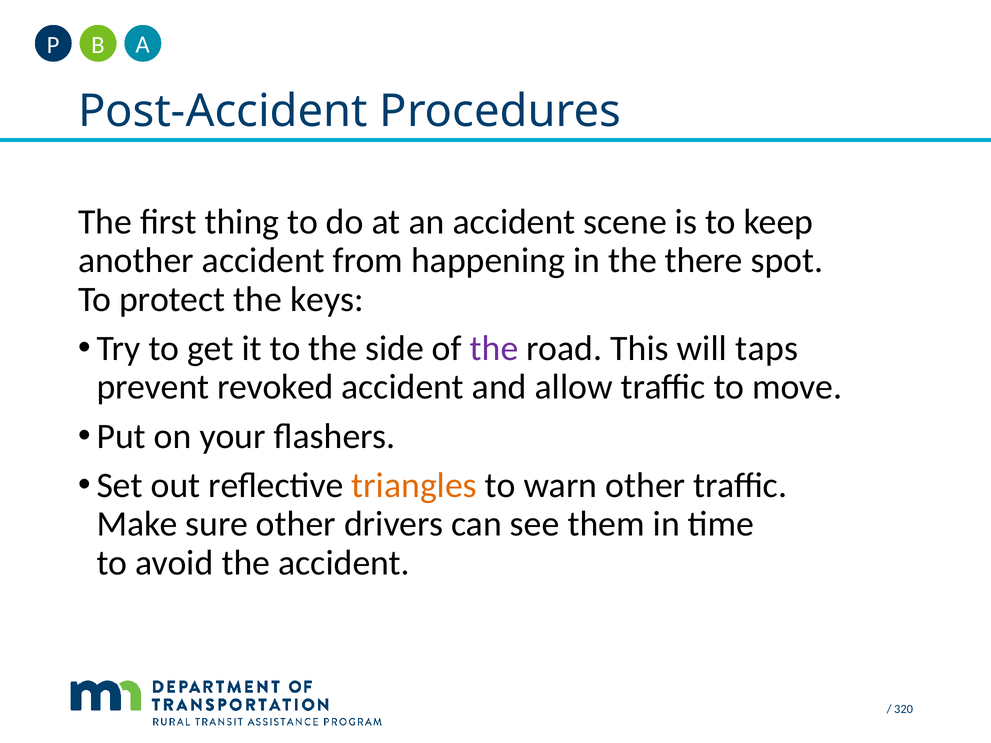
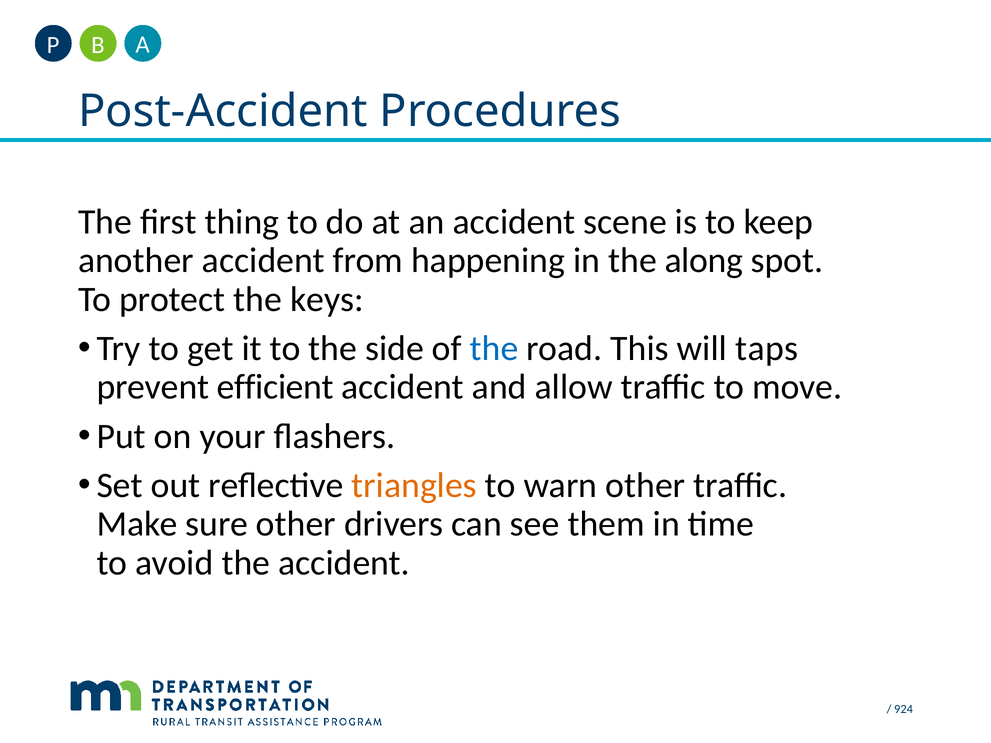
there: there -> along
the at (494, 349) colour: purple -> blue
revoked: revoked -> efficient
320: 320 -> 924
